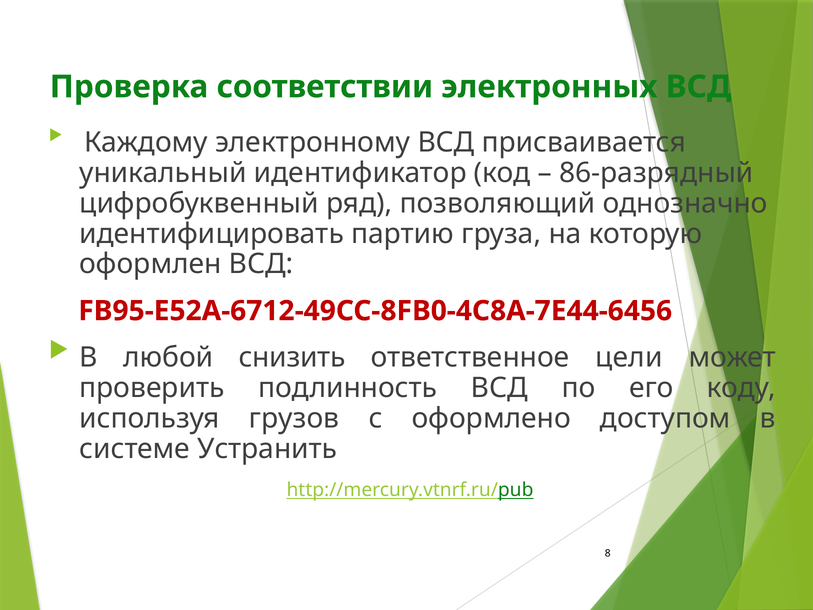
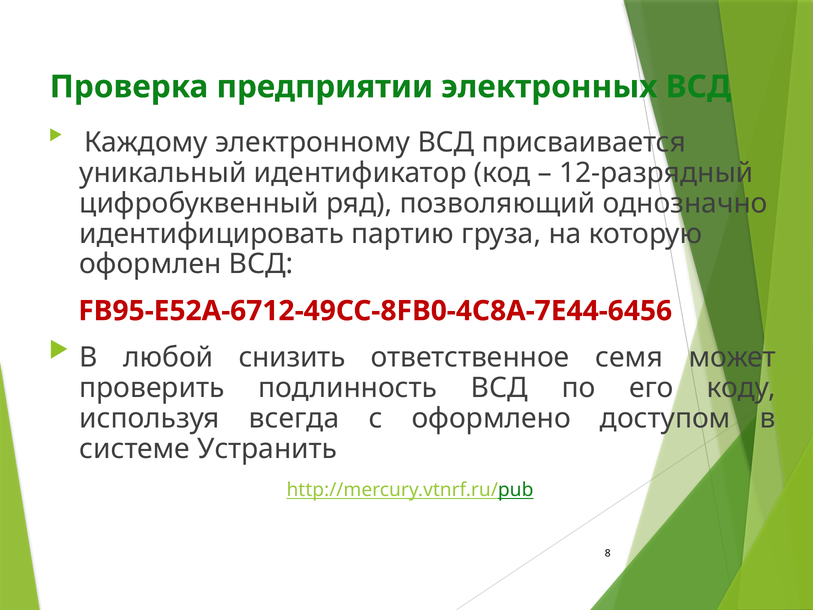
соответствии: соответствии -> предприятии
86-разрядный: 86-разрядный -> 12-разрядный
цели: цели -> семя
грузов: грузов -> всегда
